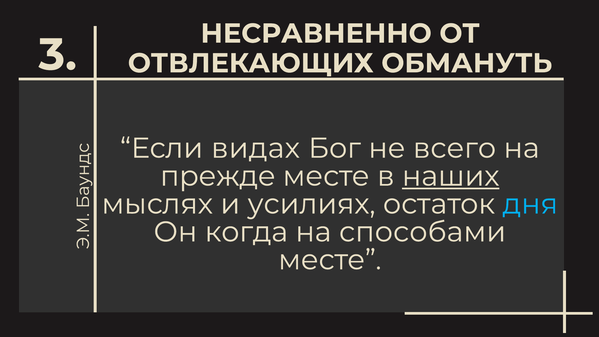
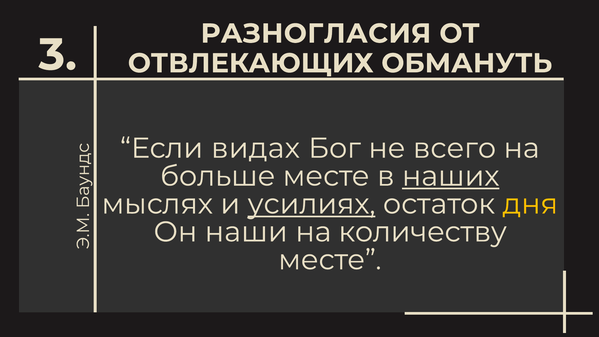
НЕСРАВНЕННО: НЕСРАВНЕННО -> РАЗНОГЛАСИЯ
прежде: прежде -> больше
усилиях underline: none -> present
дня colour: light blue -> yellow
когда: когда -> наши
способами: способами -> количеству
